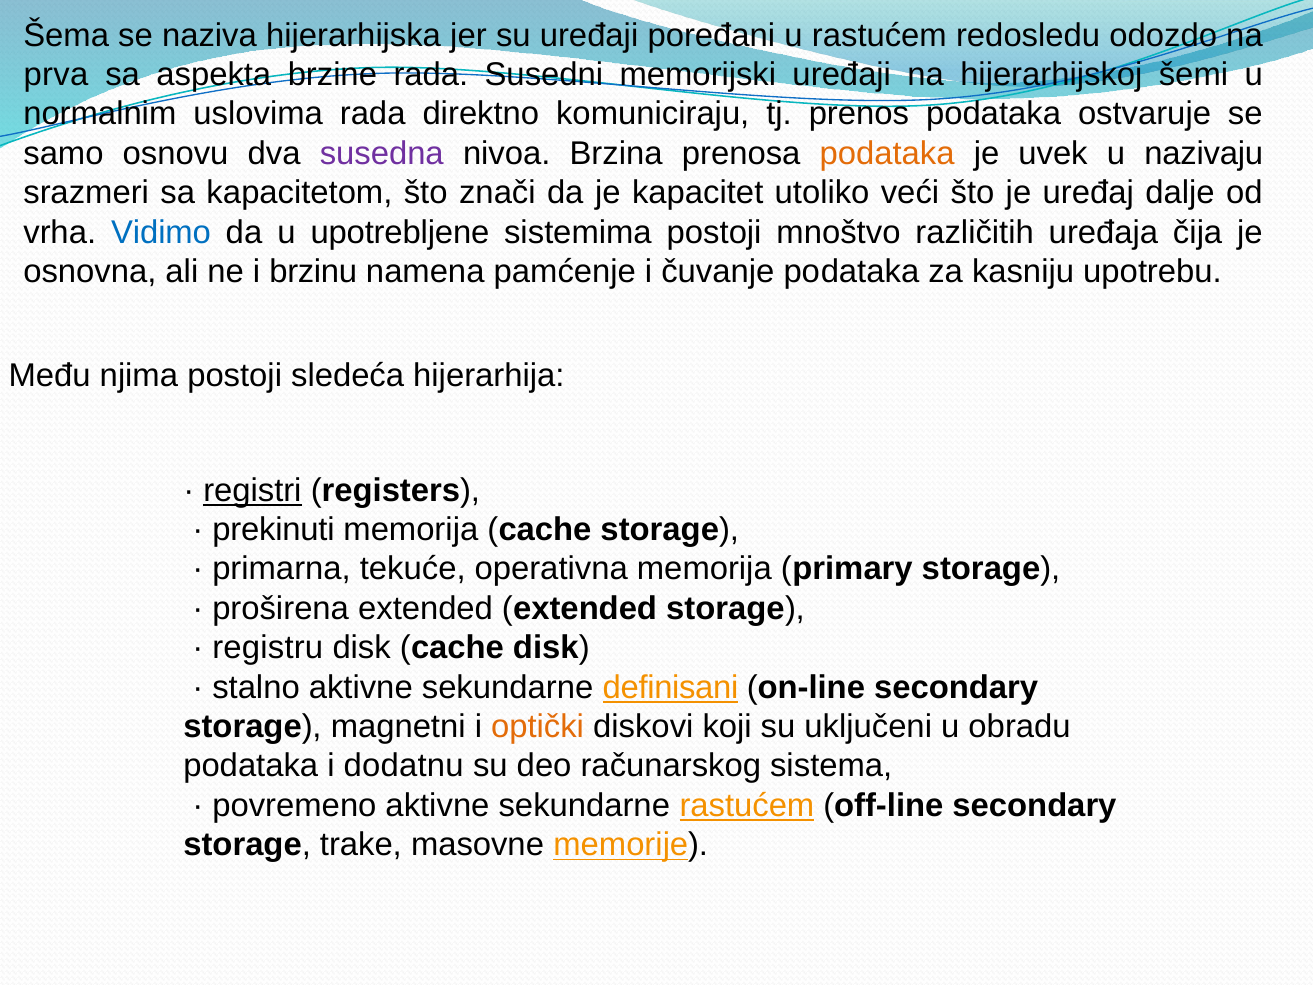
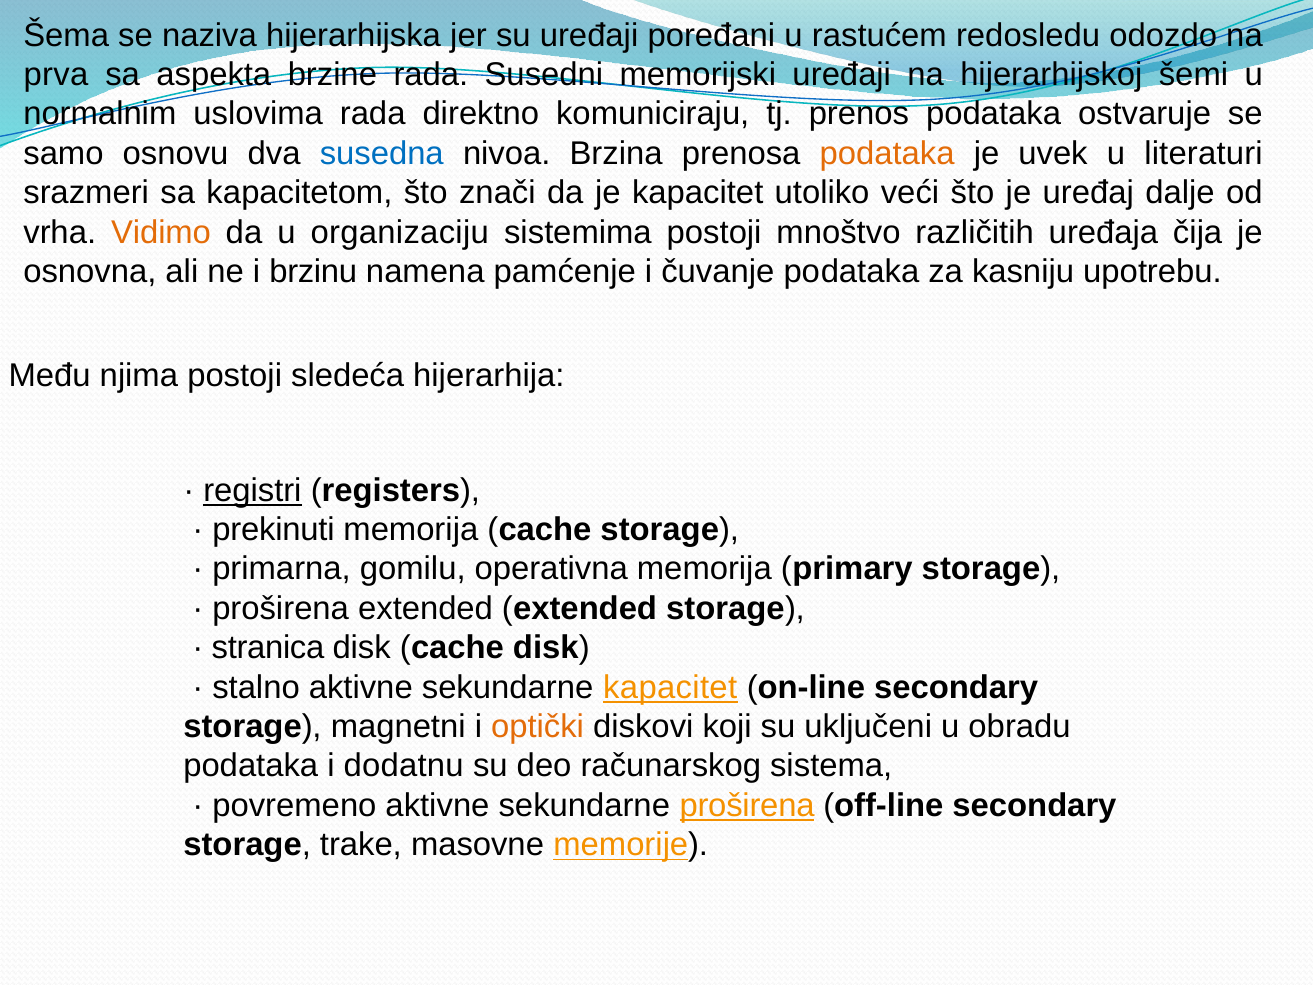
susedna colour: purple -> blue
nazivaju: nazivaju -> literaturi
Vidimo colour: blue -> orange
upotrebljene: upotrebljene -> organizaciju
tekuće: tekuće -> gomilu
registru: registru -> stranica
sekundarne definisani: definisani -> kapacitet
sekundarne rastućem: rastućem -> proširena
